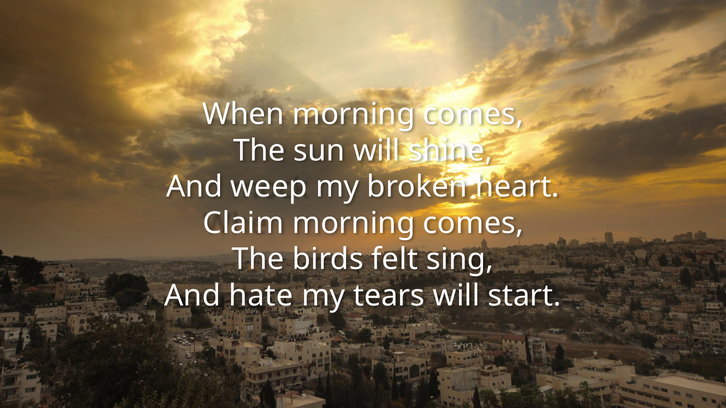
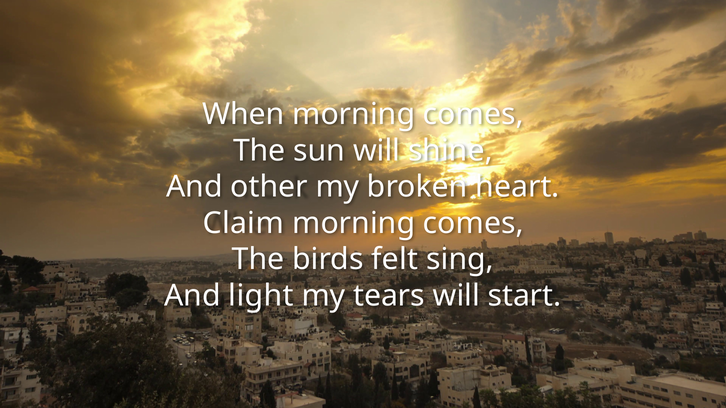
weep: weep -> other
hate: hate -> light
